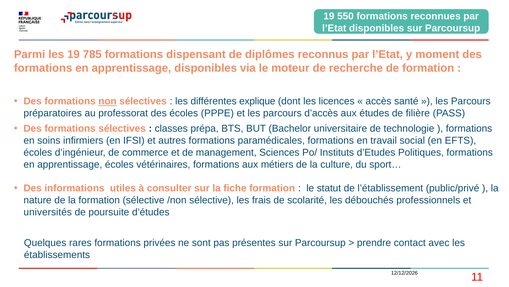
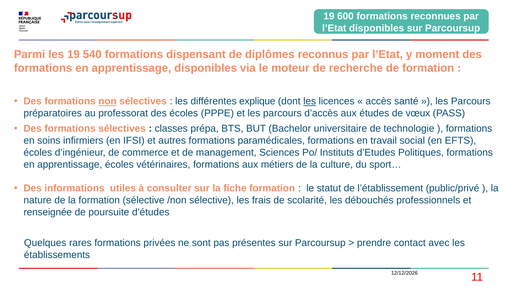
550: 550 -> 600
785: 785 -> 540
les at (310, 101) underline: none -> present
filière: filière -> vœux
universités: universités -> renseignée
